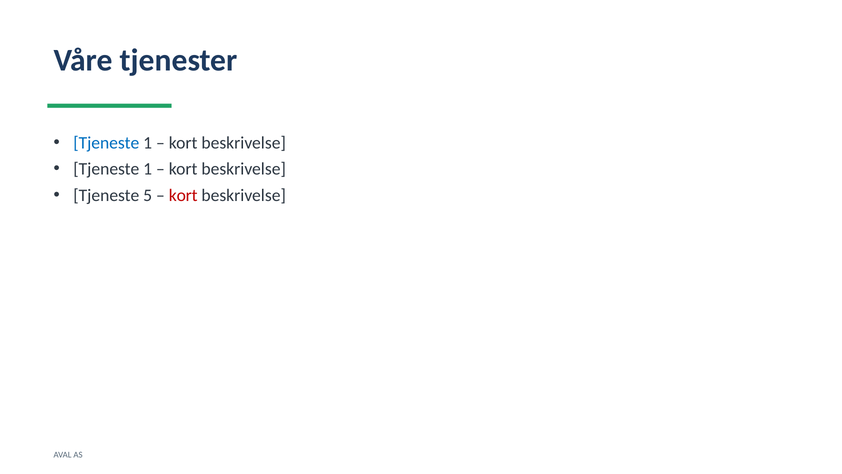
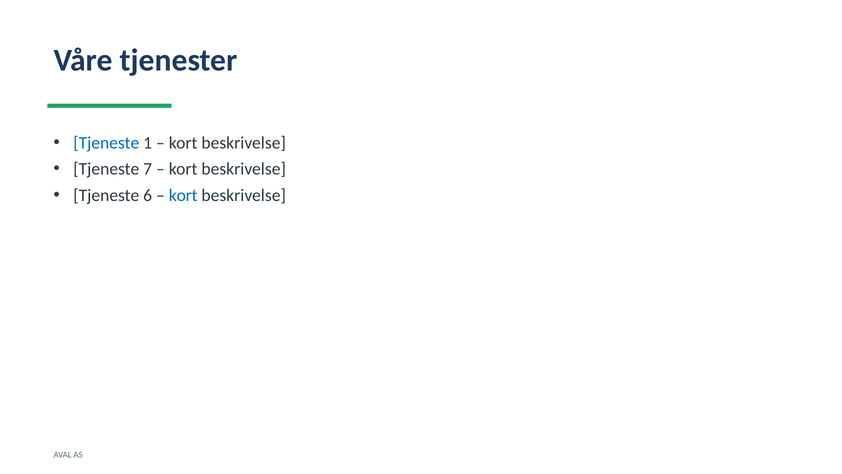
1 at (148, 169): 1 -> 7
5: 5 -> 6
kort at (183, 195) colour: red -> blue
